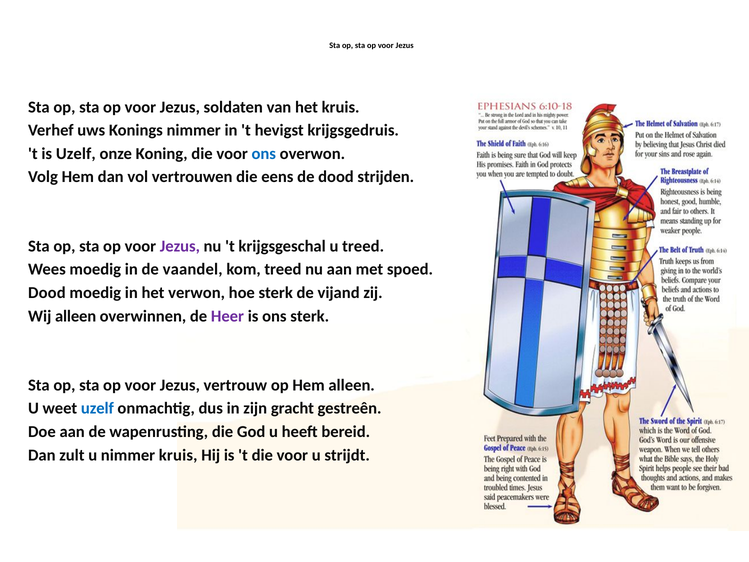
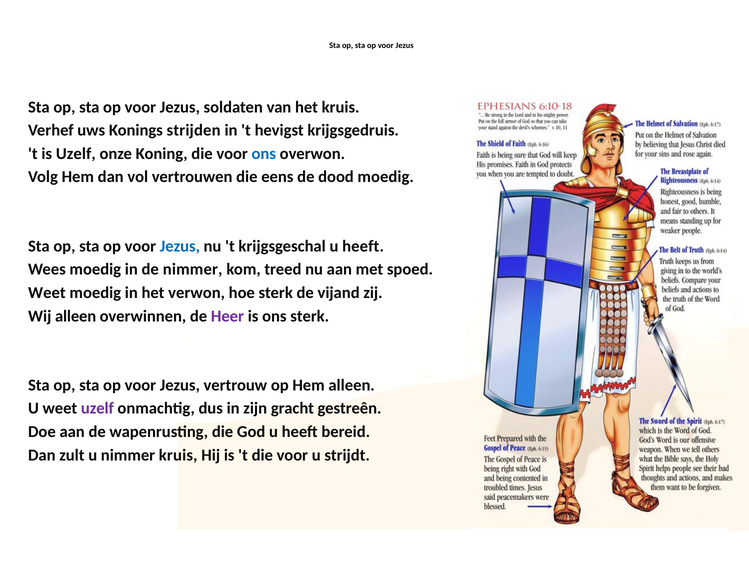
Konings nimmer: nimmer -> strijden
dood strijden: strijden -> moedig
Jezus at (180, 246) colour: purple -> blue
krijgsgeschal u treed: treed -> heeft
de vaandel: vaandel -> nimmer
Dood at (47, 293): Dood -> Weet
uzelf at (97, 408) colour: blue -> purple
